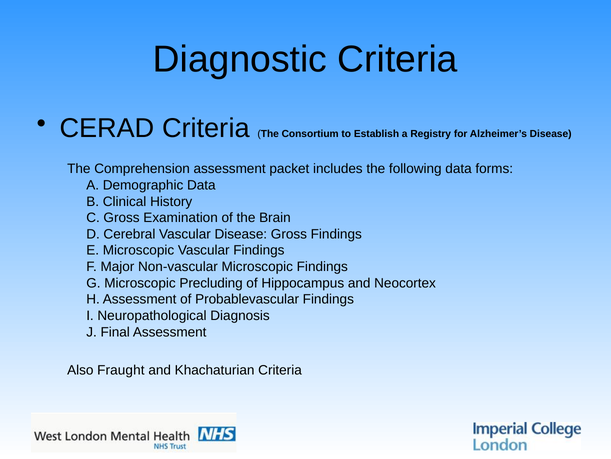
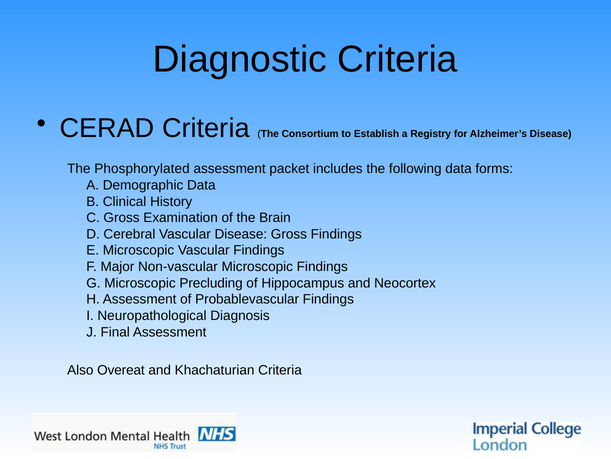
Comprehension: Comprehension -> Phosphorylated
Fraught: Fraught -> Overeat
